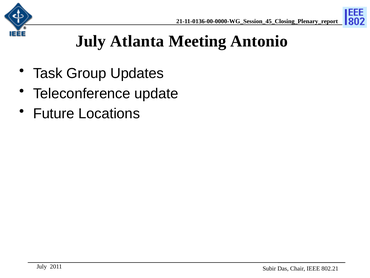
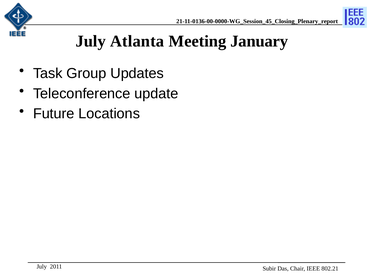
Antonio: Antonio -> January
